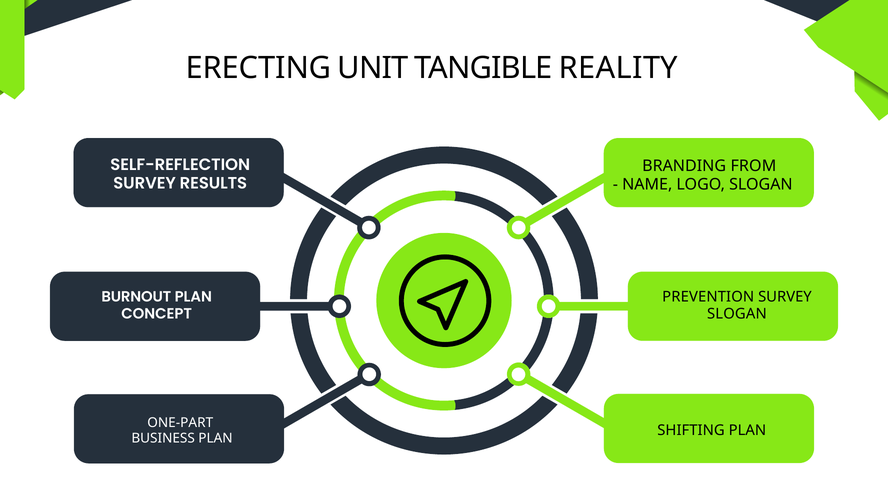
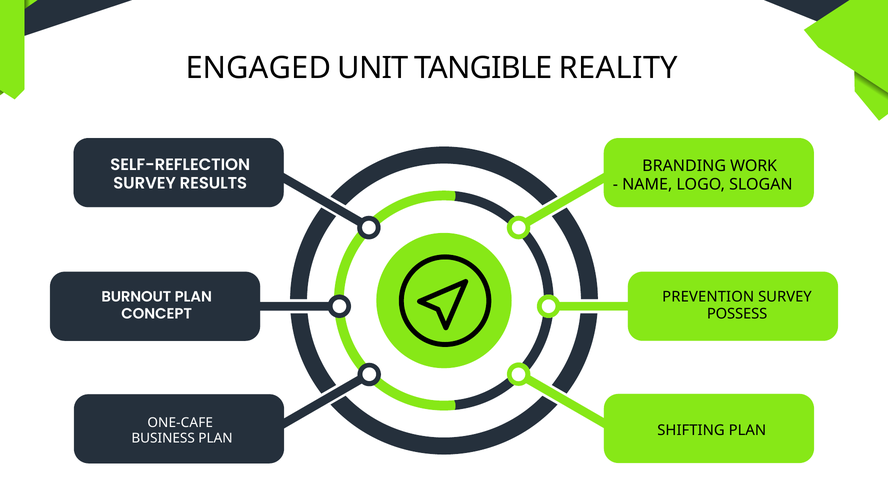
ERECTING: ERECTING -> ENGAGED
FROM: FROM -> WORK
SLOGAN at (737, 314): SLOGAN -> POSSESS
ONE-PART: ONE-PART -> ONE-CAFE
